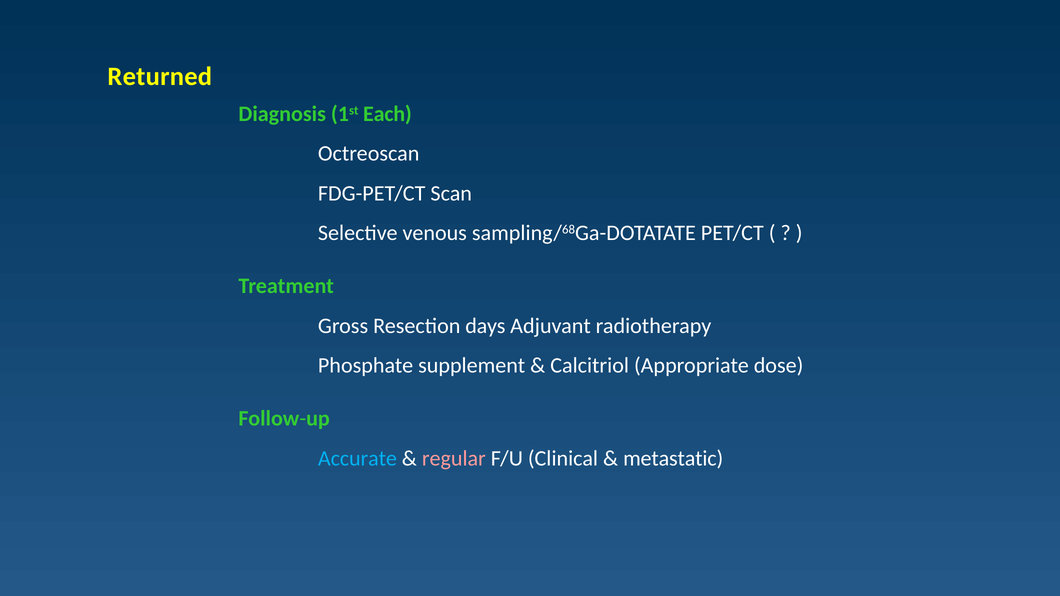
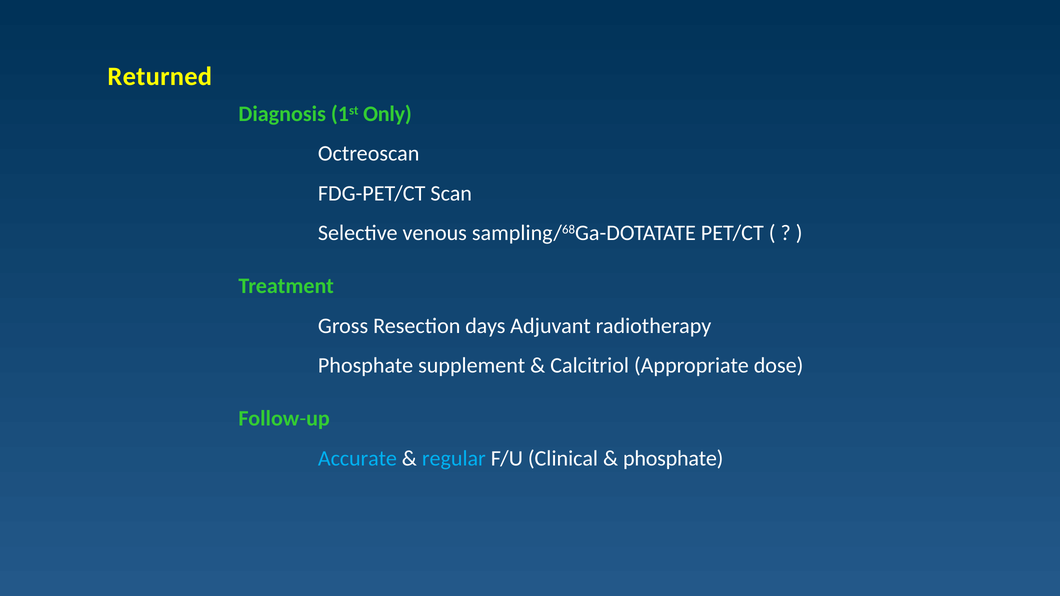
Each: Each -> Only
regular colour: pink -> light blue
metastatic at (673, 458): metastatic -> phosphate
